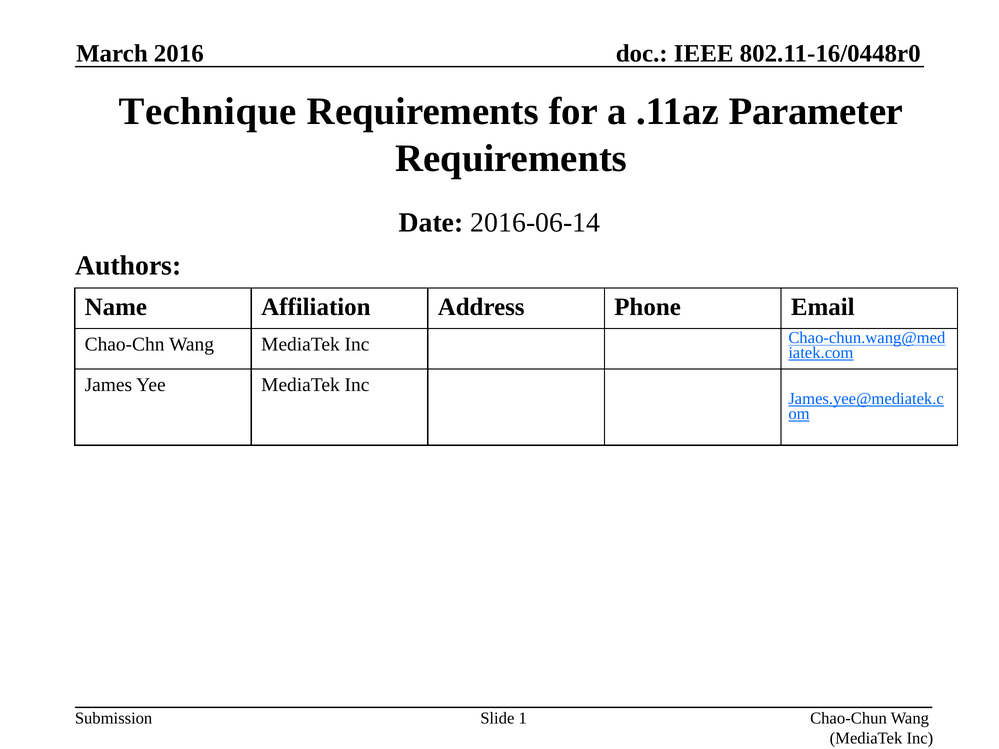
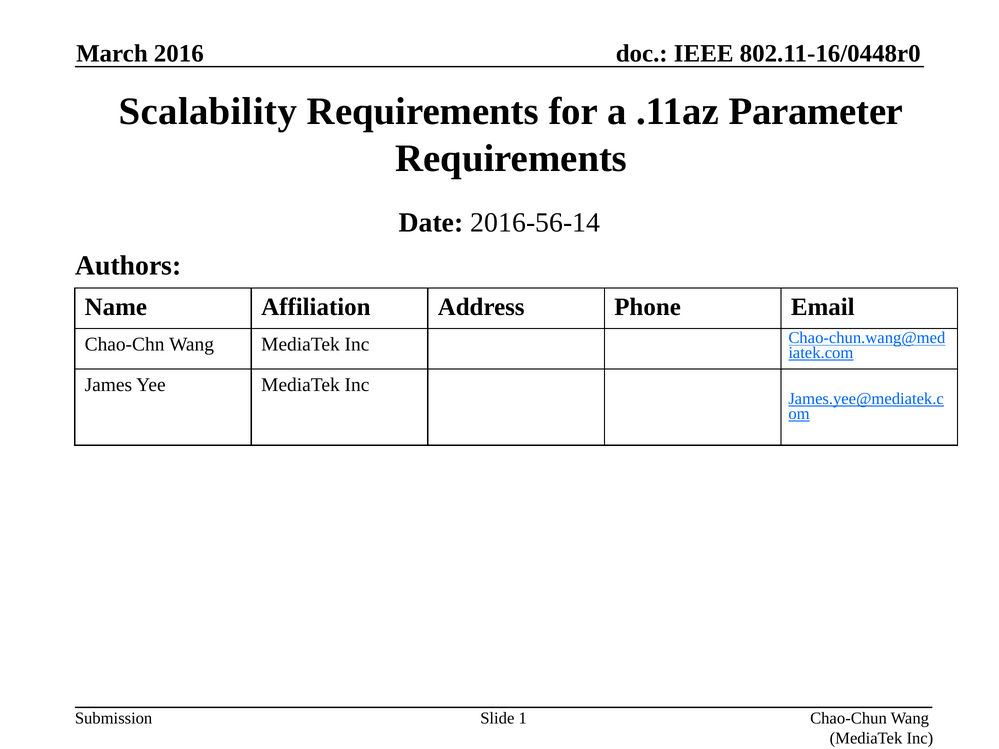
Technique: Technique -> Scalability
2016-06-14: 2016-06-14 -> 2016-56-14
